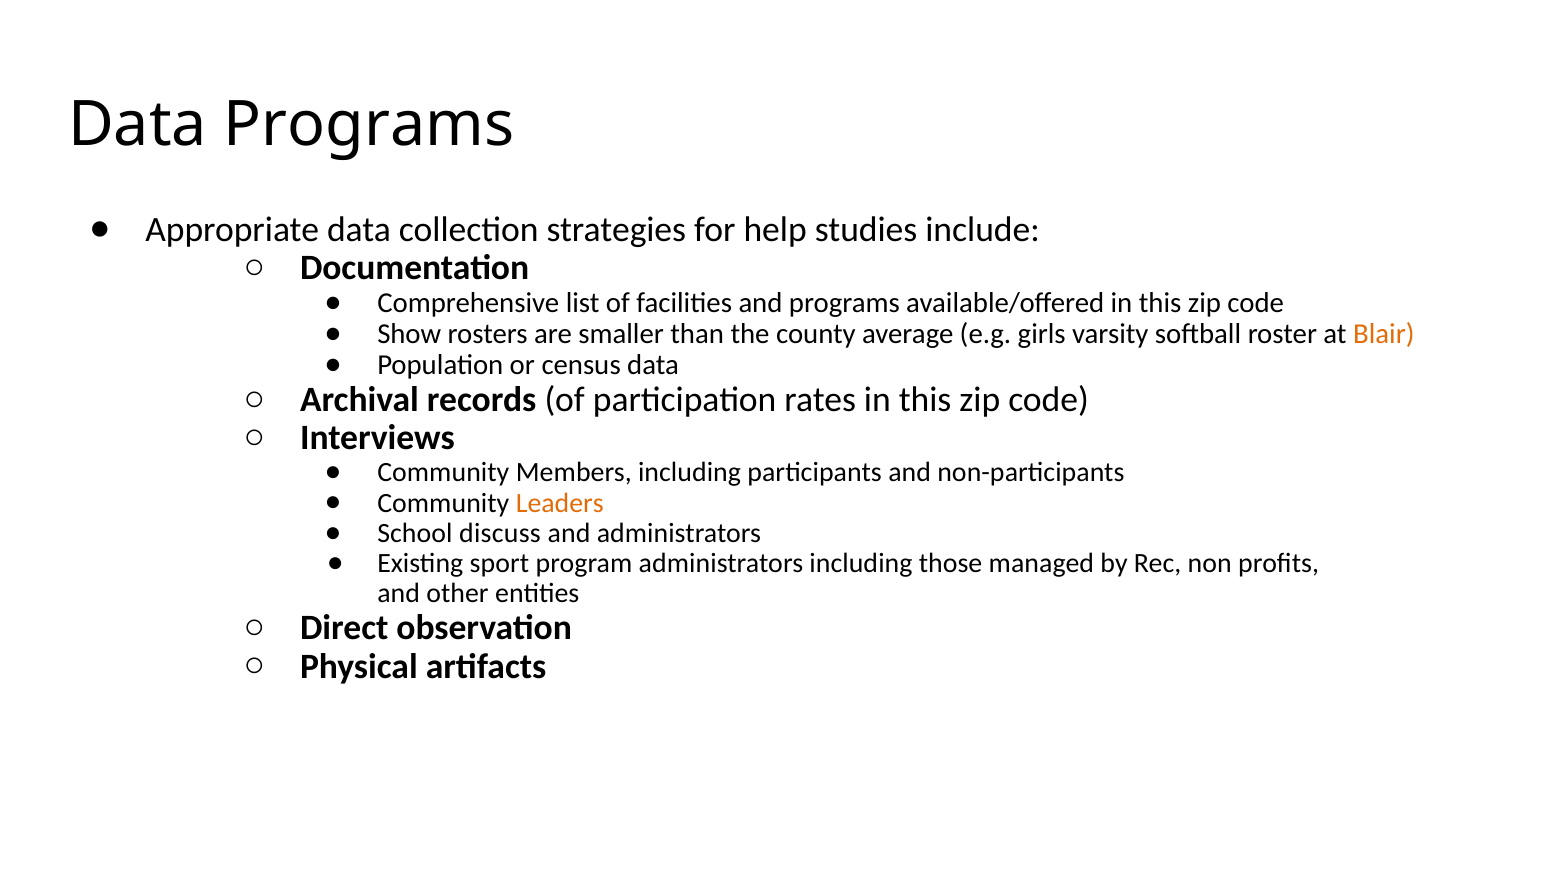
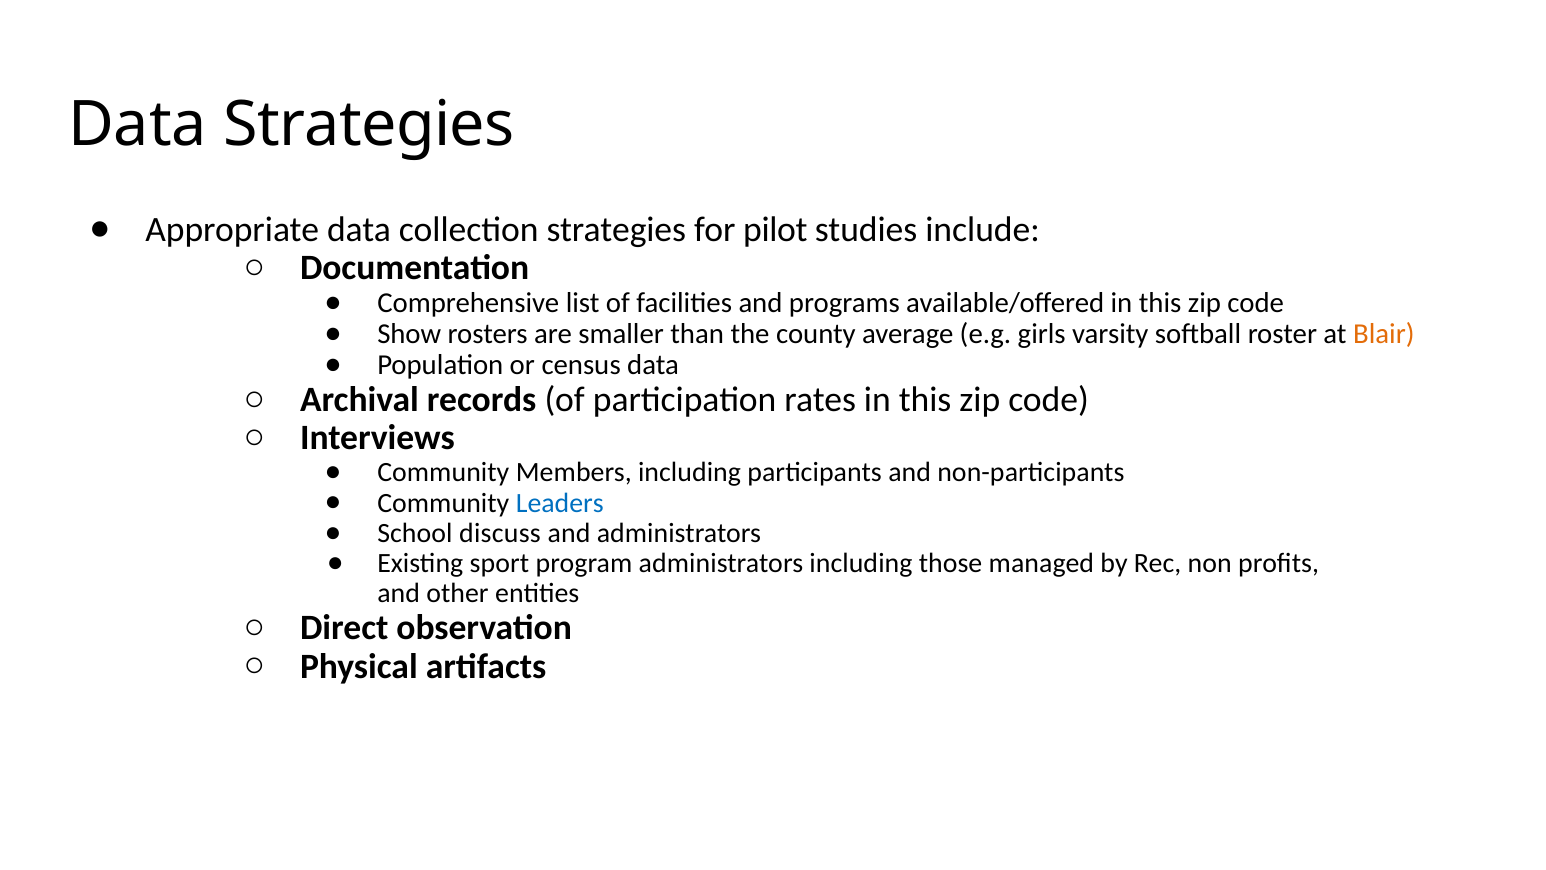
Data Programs: Programs -> Strategies
help: help -> pilot
Leaders colour: orange -> blue
